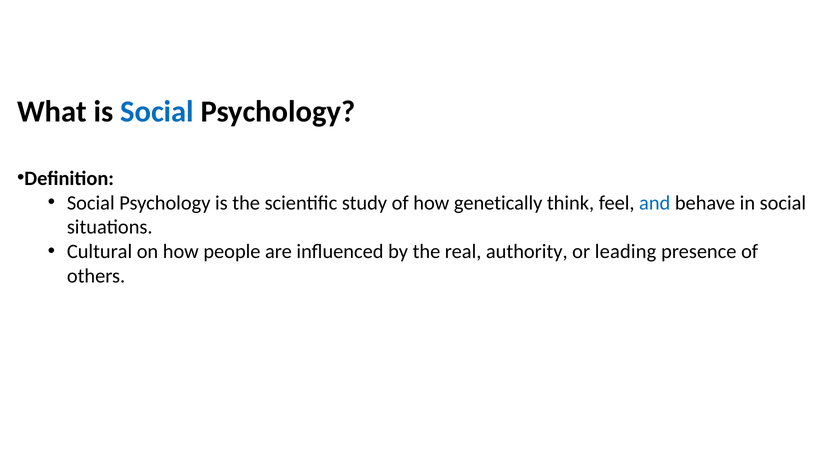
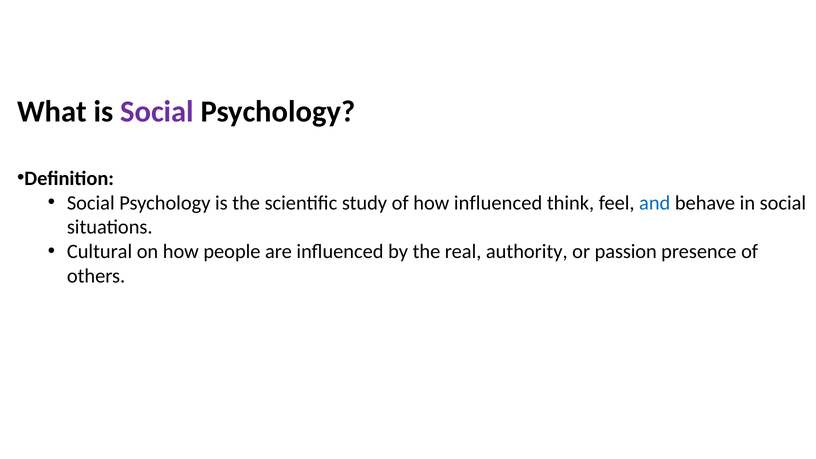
Social at (157, 112) colour: blue -> purple
how genetically: genetically -> influenced
leading: leading -> passion
